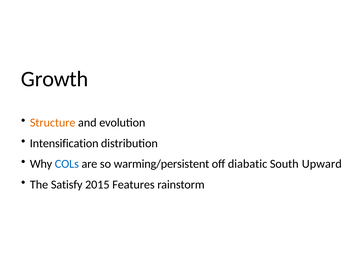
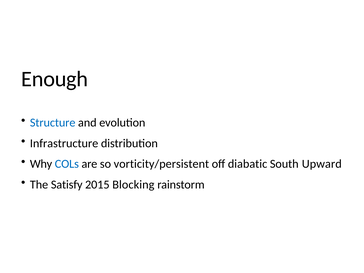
Growth: Growth -> Enough
Structure colour: orange -> blue
Intensification: Intensification -> Infrastructure
warming/persistent: warming/persistent -> vorticity/persistent
Features: Features -> Blocking
